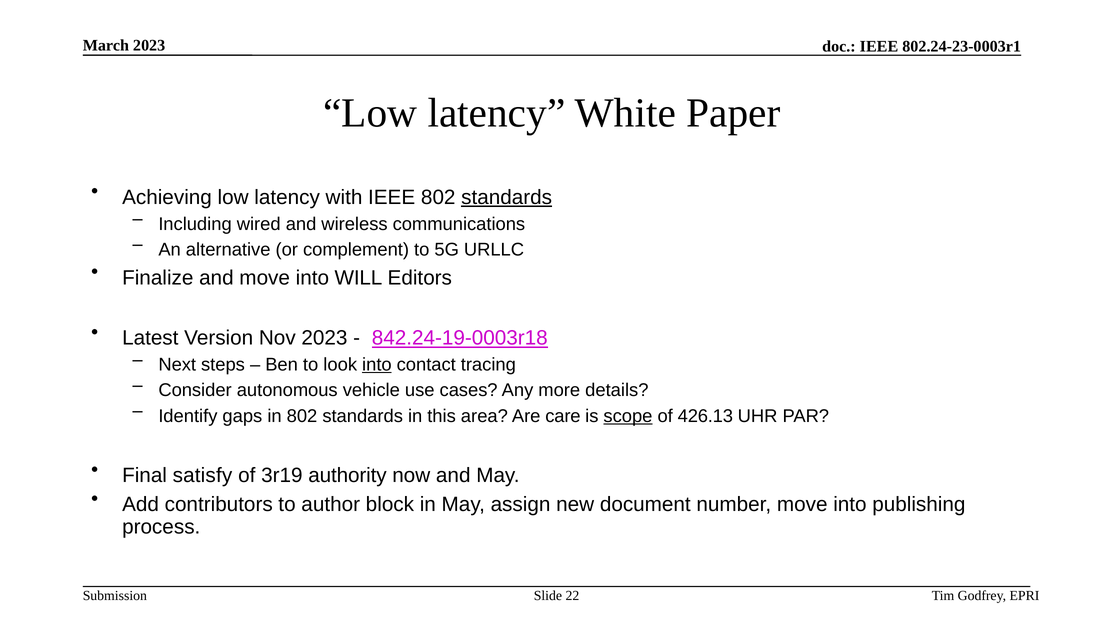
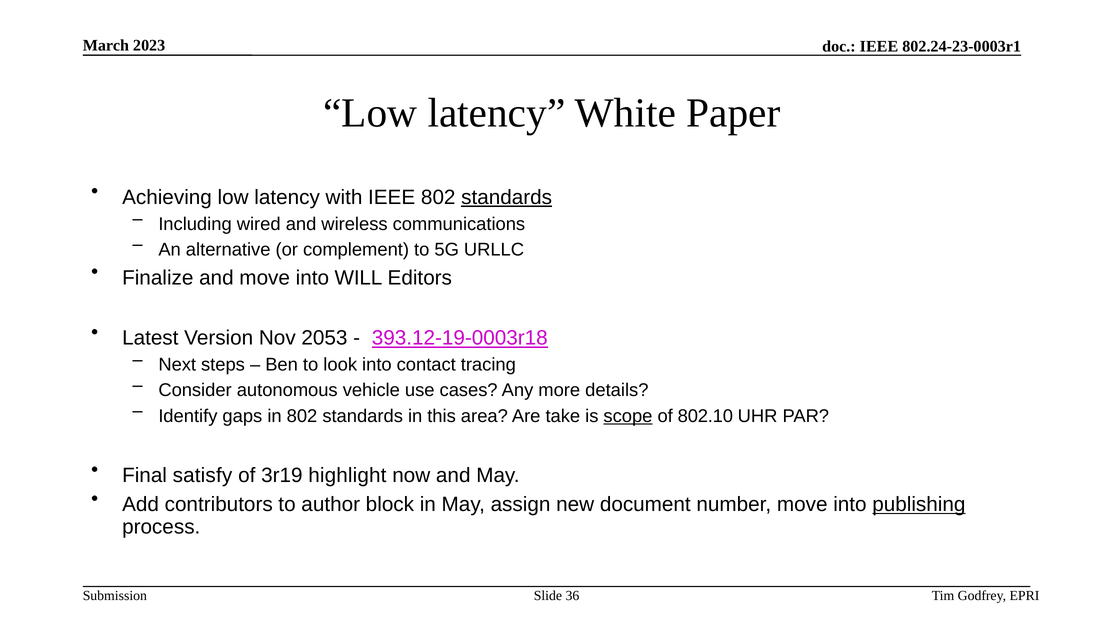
Nov 2023: 2023 -> 2053
842.24-19-0003r18: 842.24-19-0003r18 -> 393.12-19-0003r18
into at (377, 365) underline: present -> none
care: care -> take
426.13: 426.13 -> 802.10
authority: authority -> highlight
publishing underline: none -> present
22: 22 -> 36
